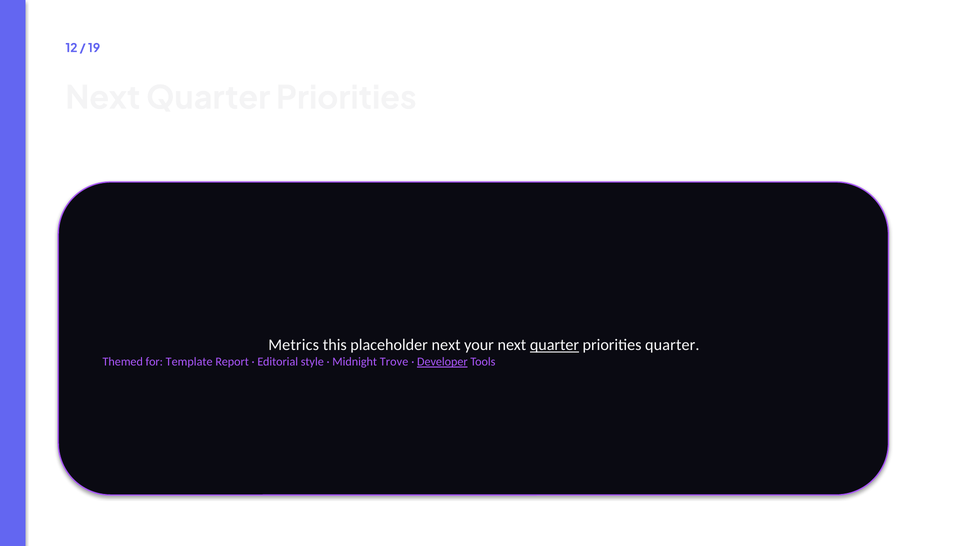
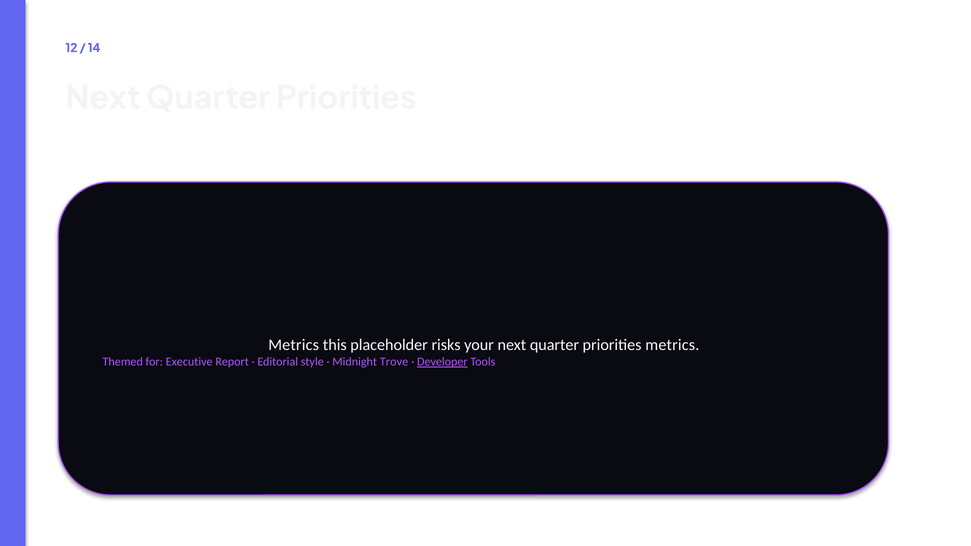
19: 19 -> 14
placeholder next: next -> risks
quarter at (554, 345) underline: present -> none
quarter at (672, 345): quarter -> metrics
Template: Template -> Executive
